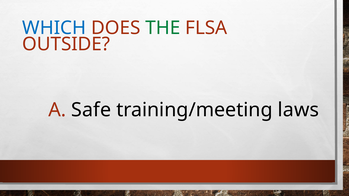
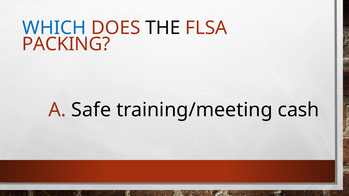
THE colour: green -> black
OUTSIDE: OUTSIDE -> PACKING
laws: laws -> cash
